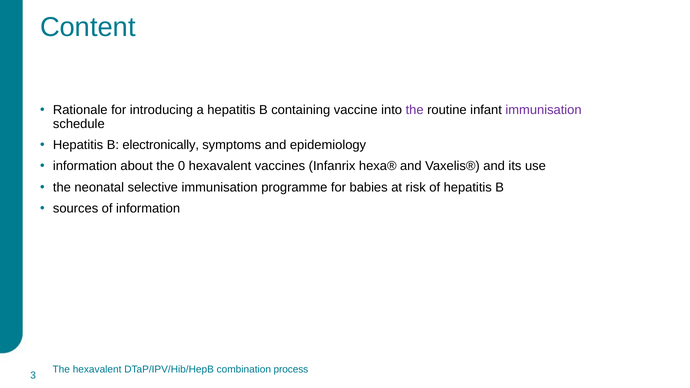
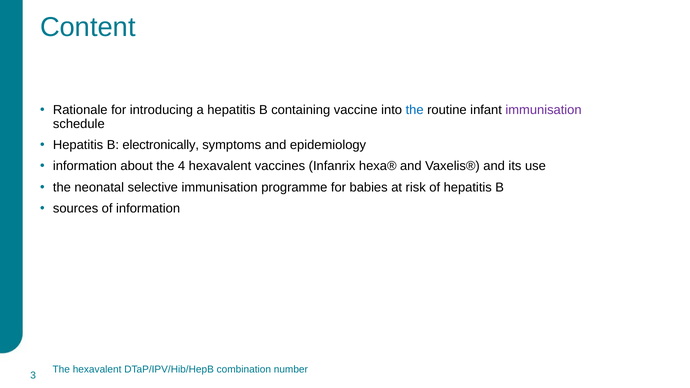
the at (415, 110) colour: purple -> blue
0: 0 -> 4
process: process -> number
